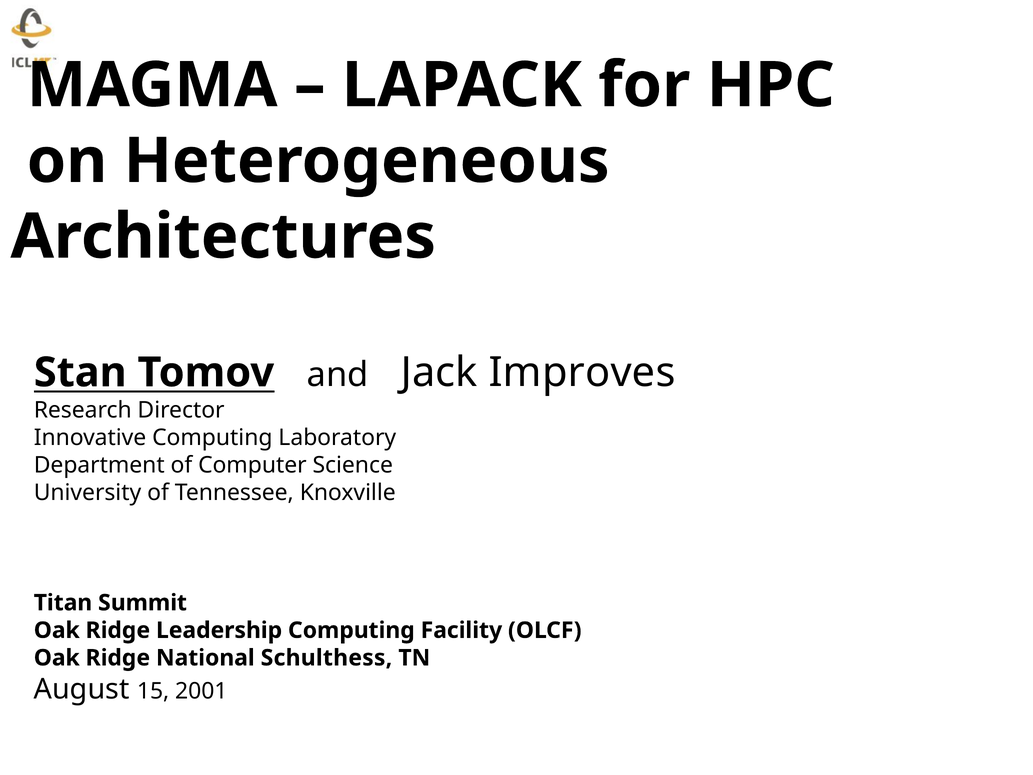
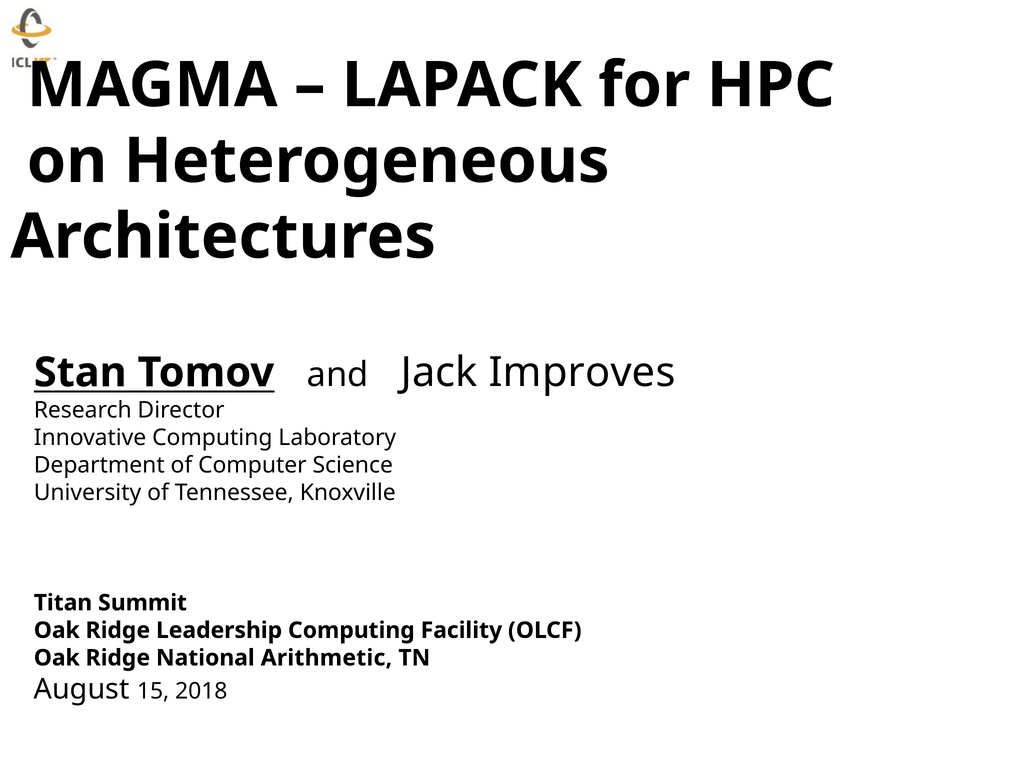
Schulthess: Schulthess -> Arithmetic
2001: 2001 -> 2018
